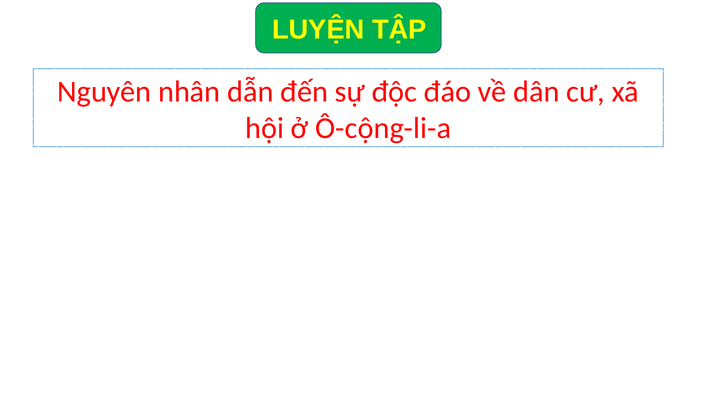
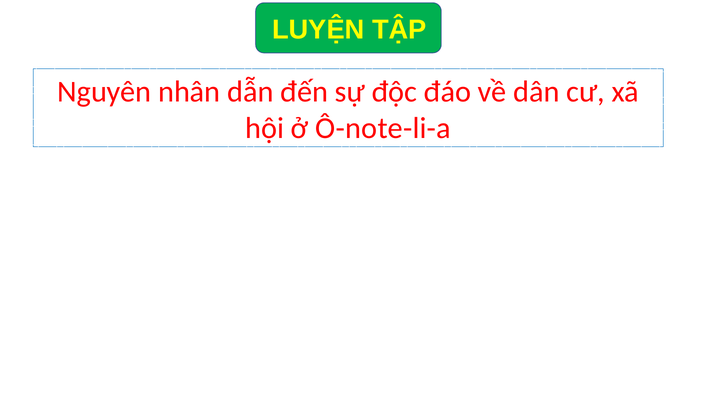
Ô-cộng-li-a: Ô-cộng-li-a -> Ô-note-li-a
